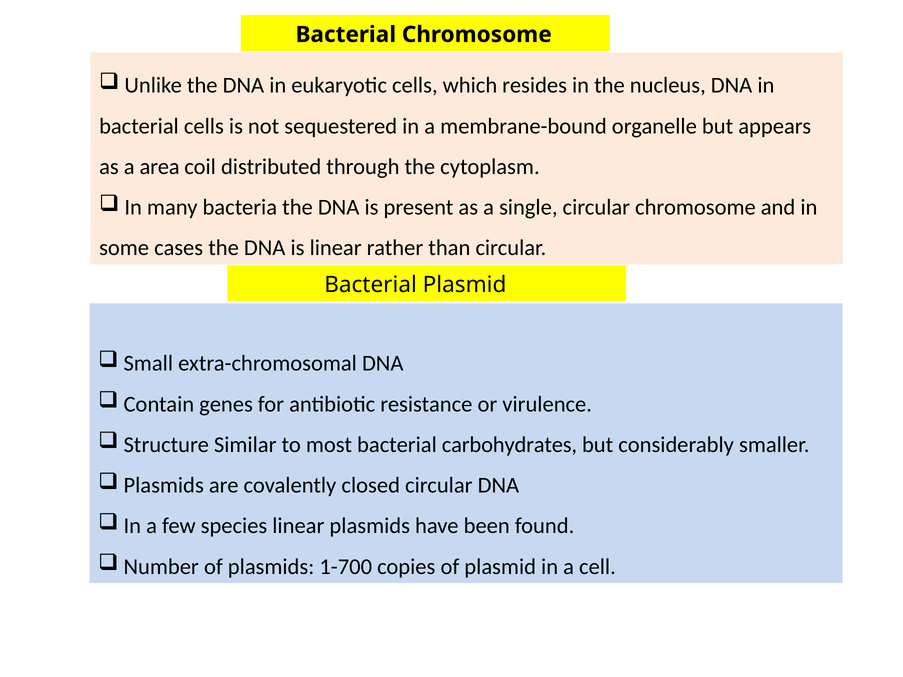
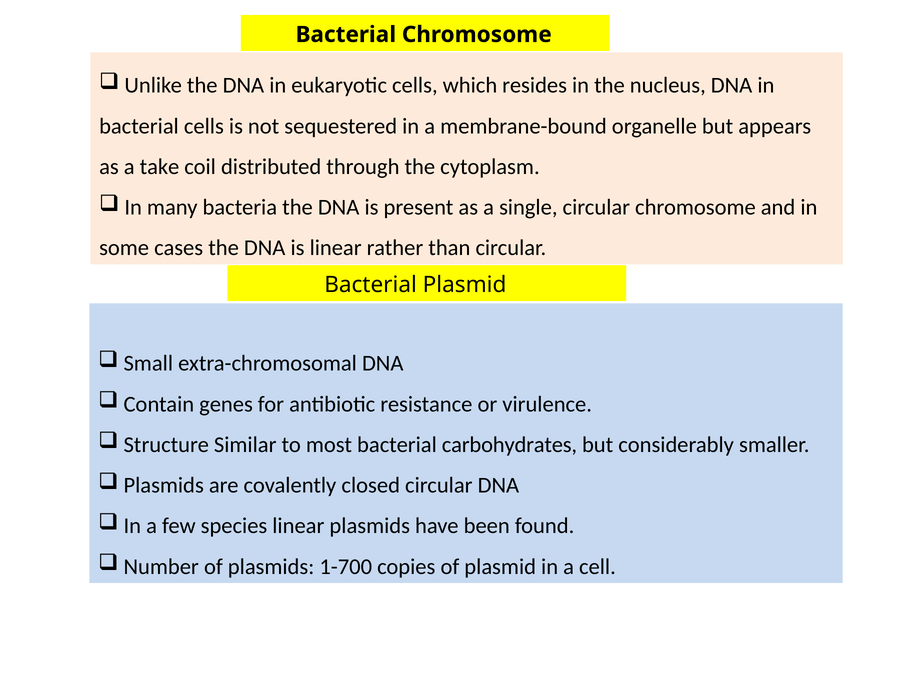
area: area -> take
